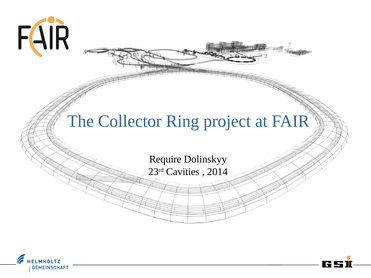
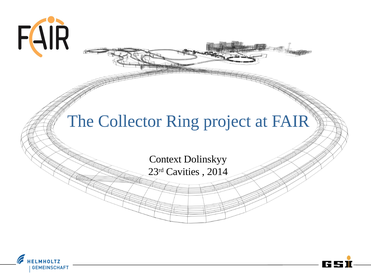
Require: Require -> Context
